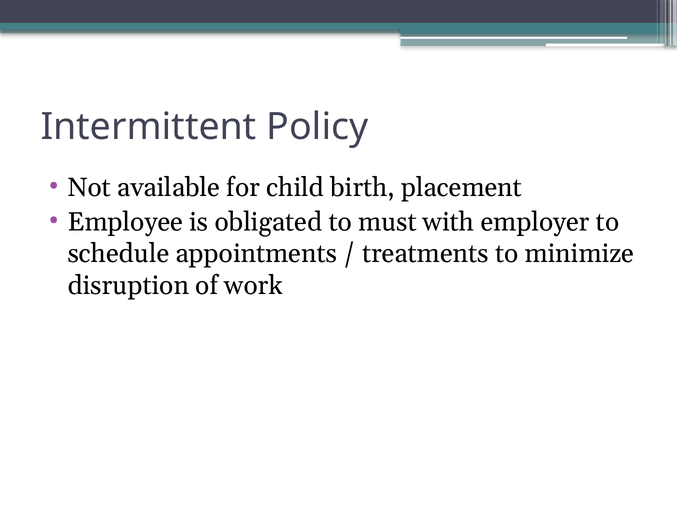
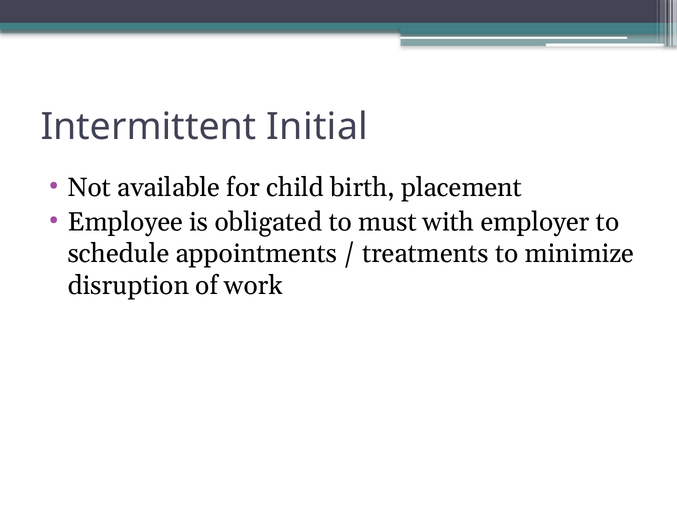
Policy: Policy -> Initial
